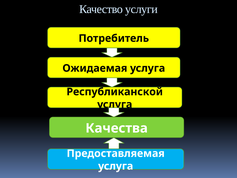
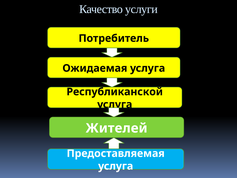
Качества: Качества -> Жителей
